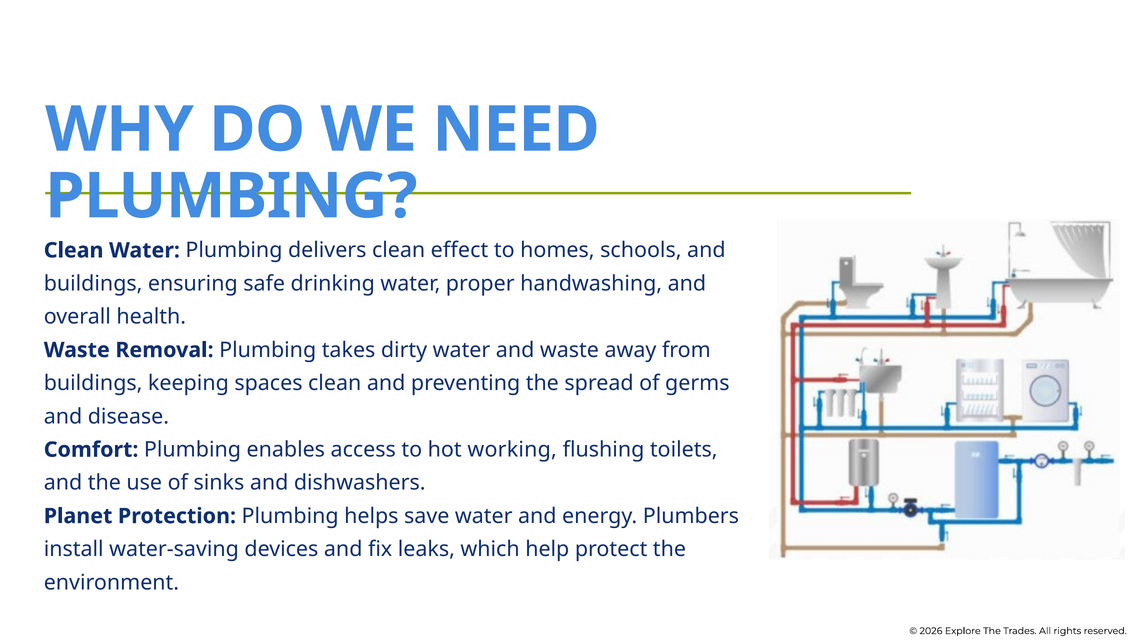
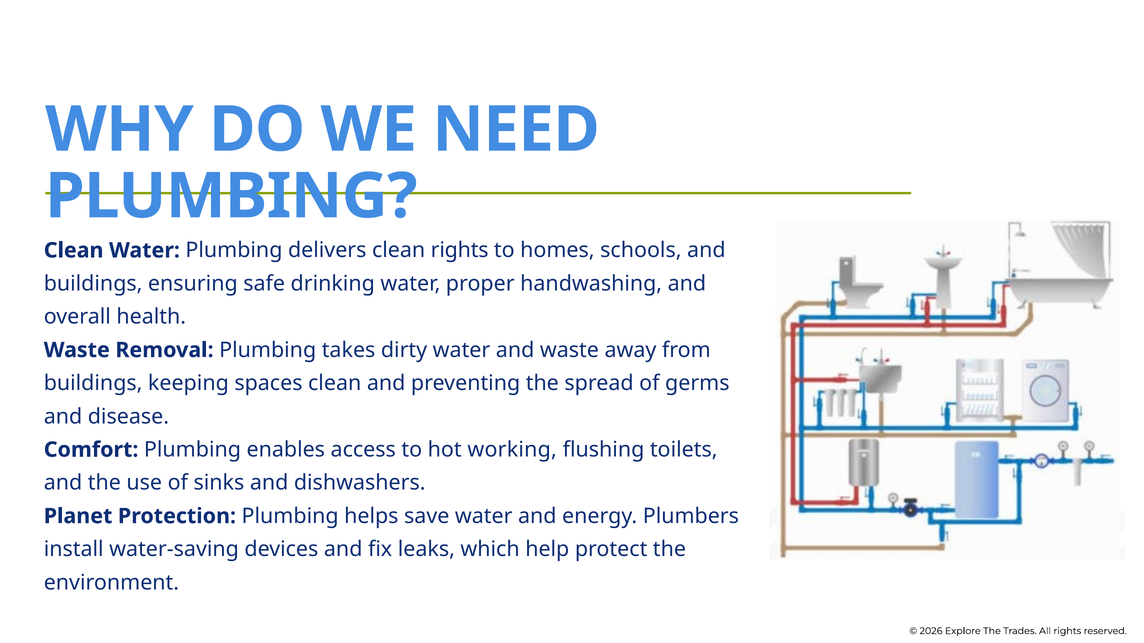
clean effect: effect -> rights
